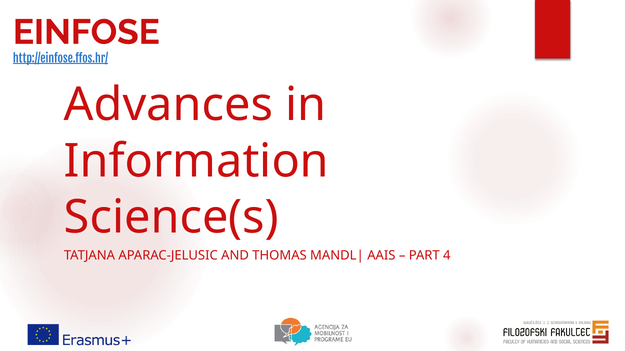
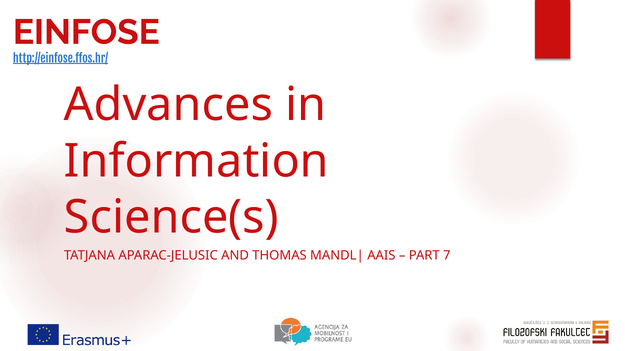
4: 4 -> 7
